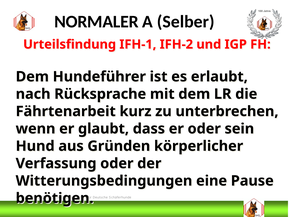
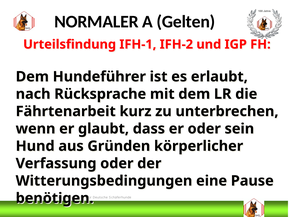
Selber: Selber -> Gelten
